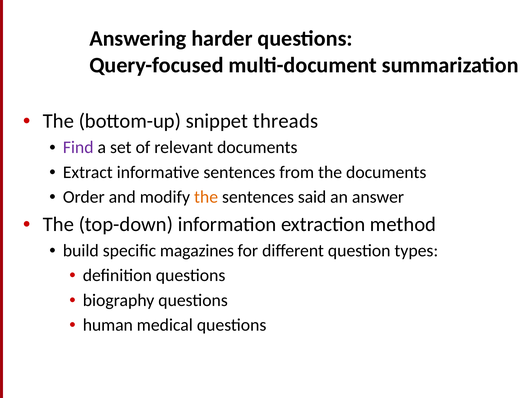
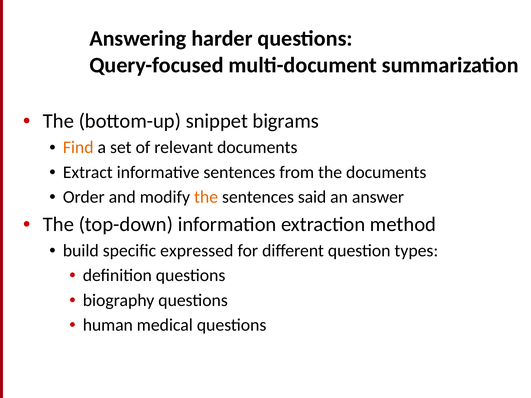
threads: threads -> bigrams
Find colour: purple -> orange
magazines: magazines -> expressed
